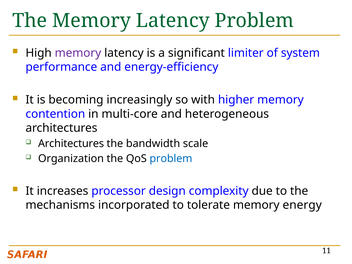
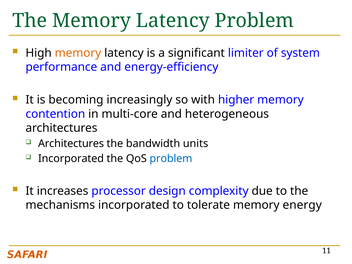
memory at (78, 53) colour: purple -> orange
scale: scale -> units
Organization at (71, 159): Organization -> Incorporated
